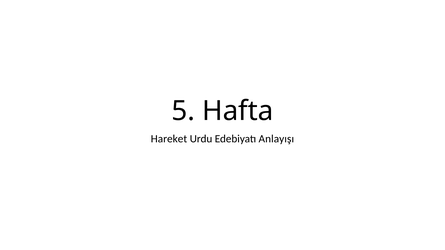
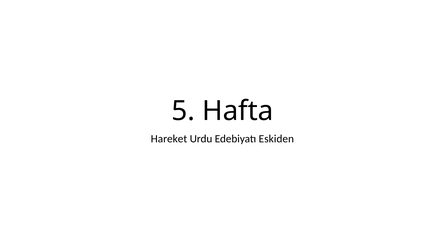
Anlayışı: Anlayışı -> Eskiden
